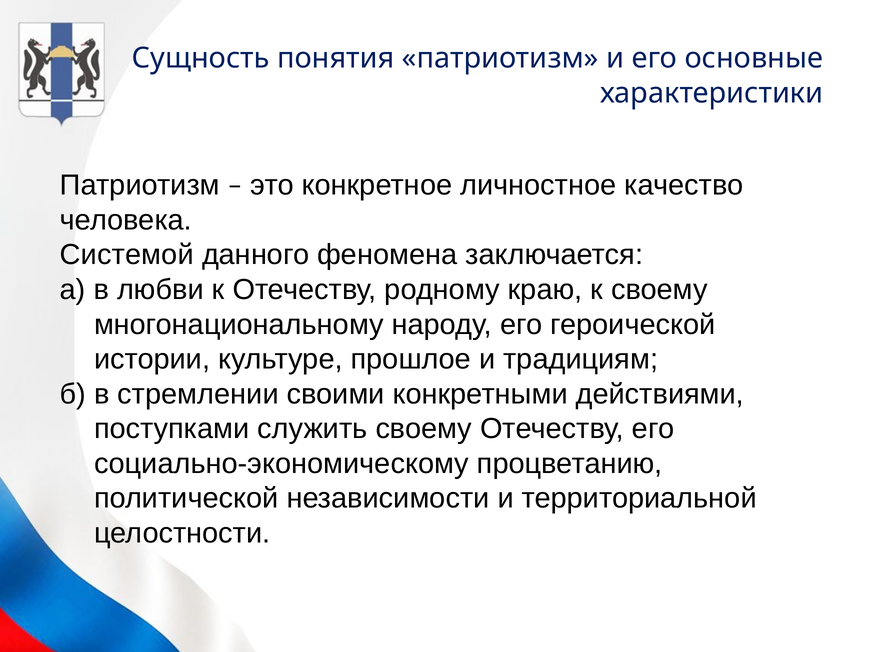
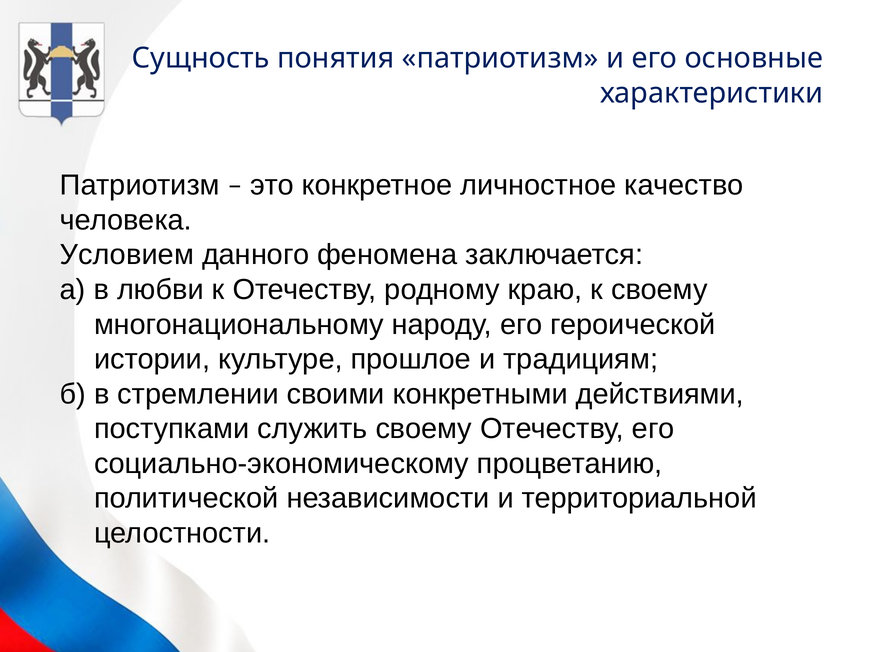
Системой: Системой -> Условием
